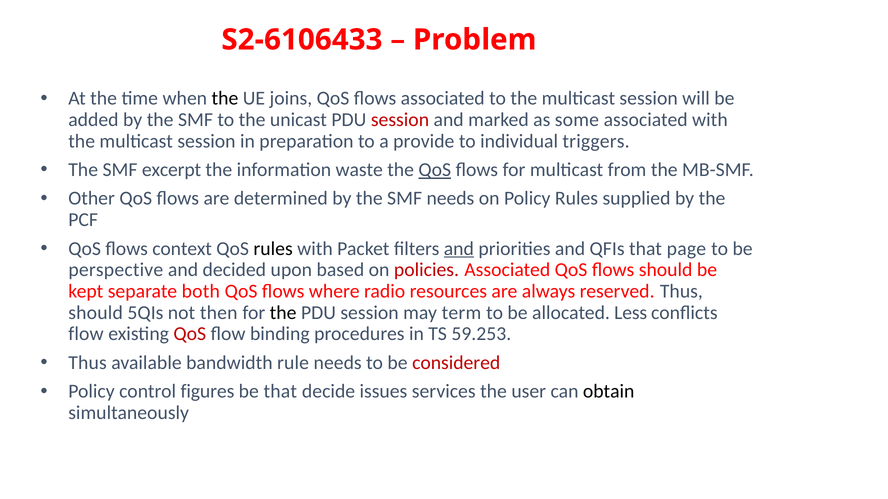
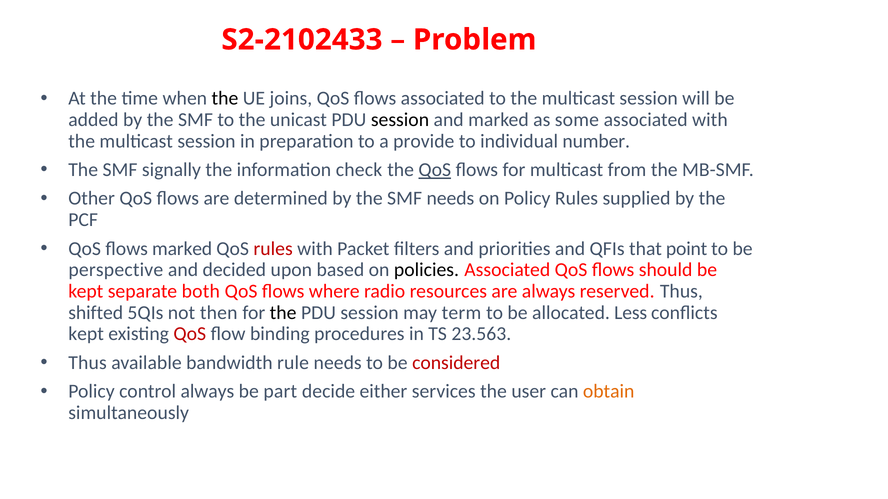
S2-6106433: S2-6106433 -> S2-2102433
session at (400, 120) colour: red -> black
triggers: triggers -> number
excerpt: excerpt -> signally
waste: waste -> check
flows context: context -> marked
rules at (273, 249) colour: black -> red
and at (459, 249) underline: present -> none
page: page -> point
policies colour: red -> black
should at (96, 313): should -> shifted
flow at (86, 334): flow -> kept
59.253: 59.253 -> 23.563
control figures: figures -> always
be that: that -> part
issues: issues -> either
obtain colour: black -> orange
